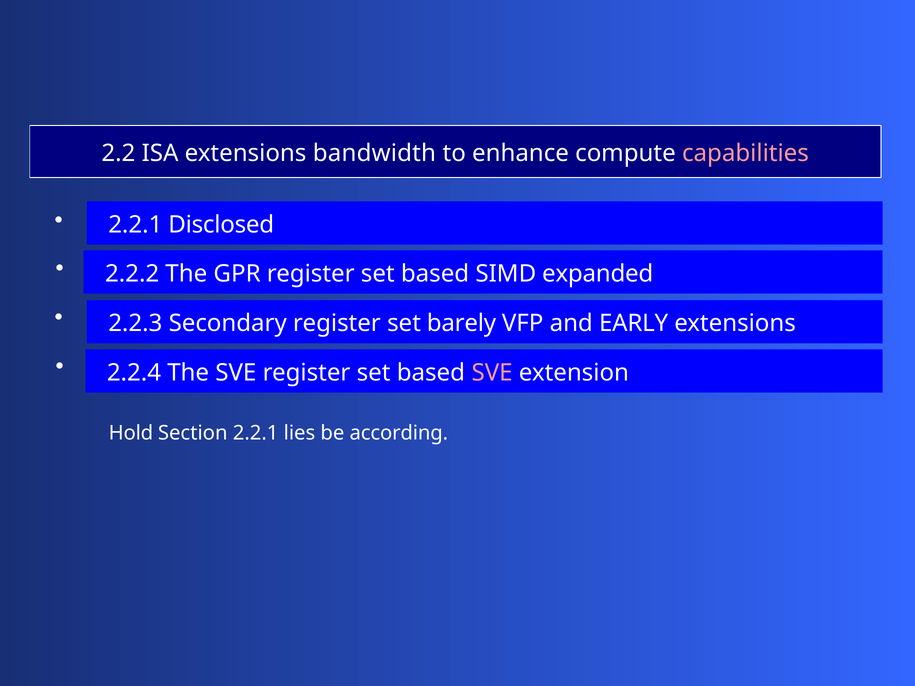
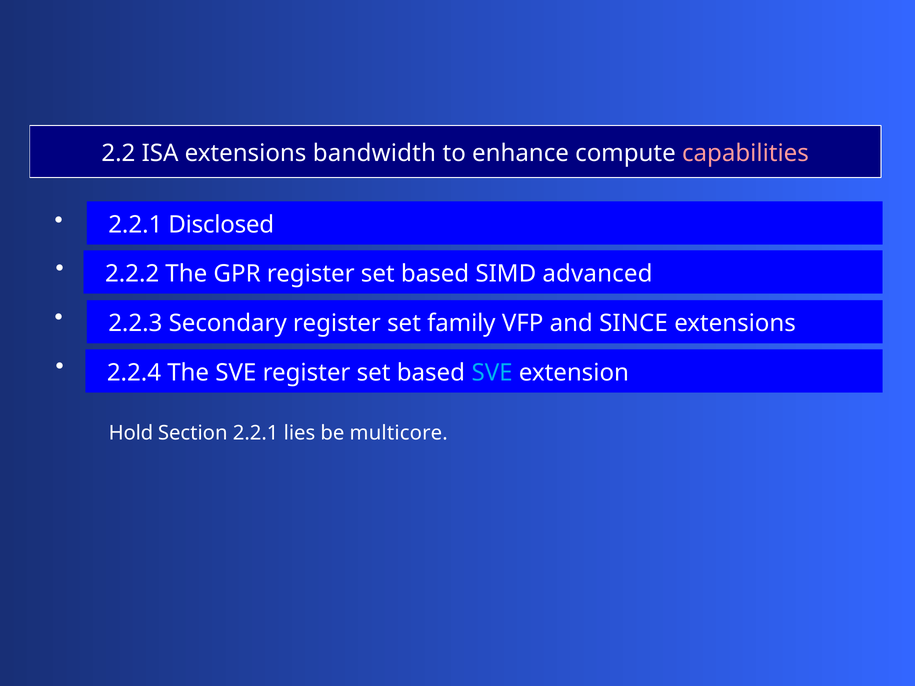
expanded: expanded -> advanced
barely: barely -> family
EARLY: EARLY -> SINCE
SVE at (492, 373) colour: pink -> light blue
according: according -> multicore
